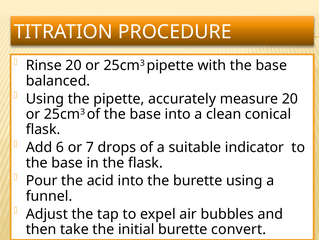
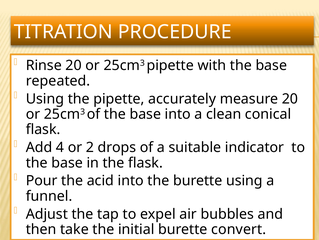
balanced: balanced -> repeated
6: 6 -> 4
7: 7 -> 2
